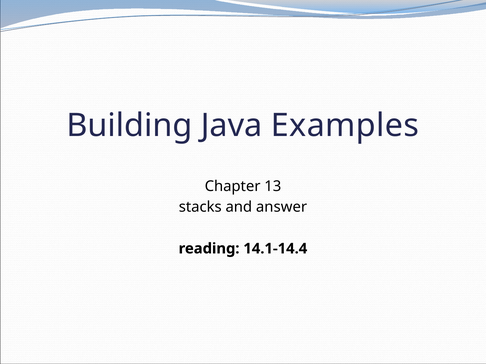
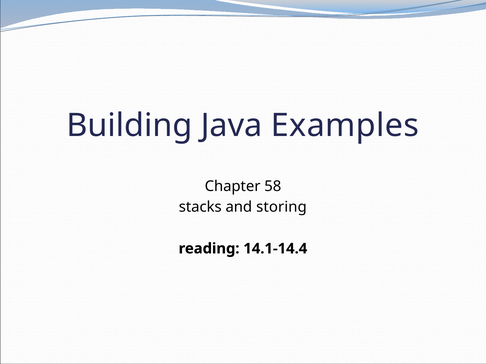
13: 13 -> 58
answer: answer -> storing
